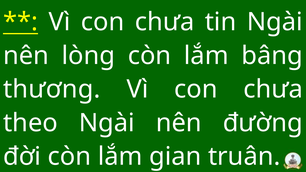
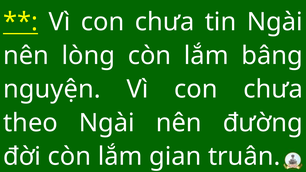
thương: thương -> nguyện
